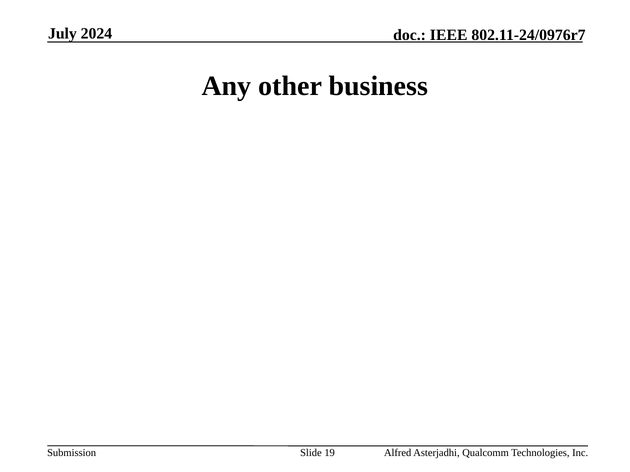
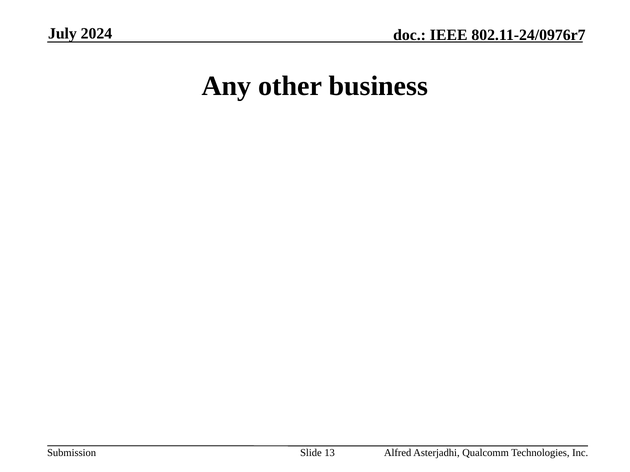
19: 19 -> 13
